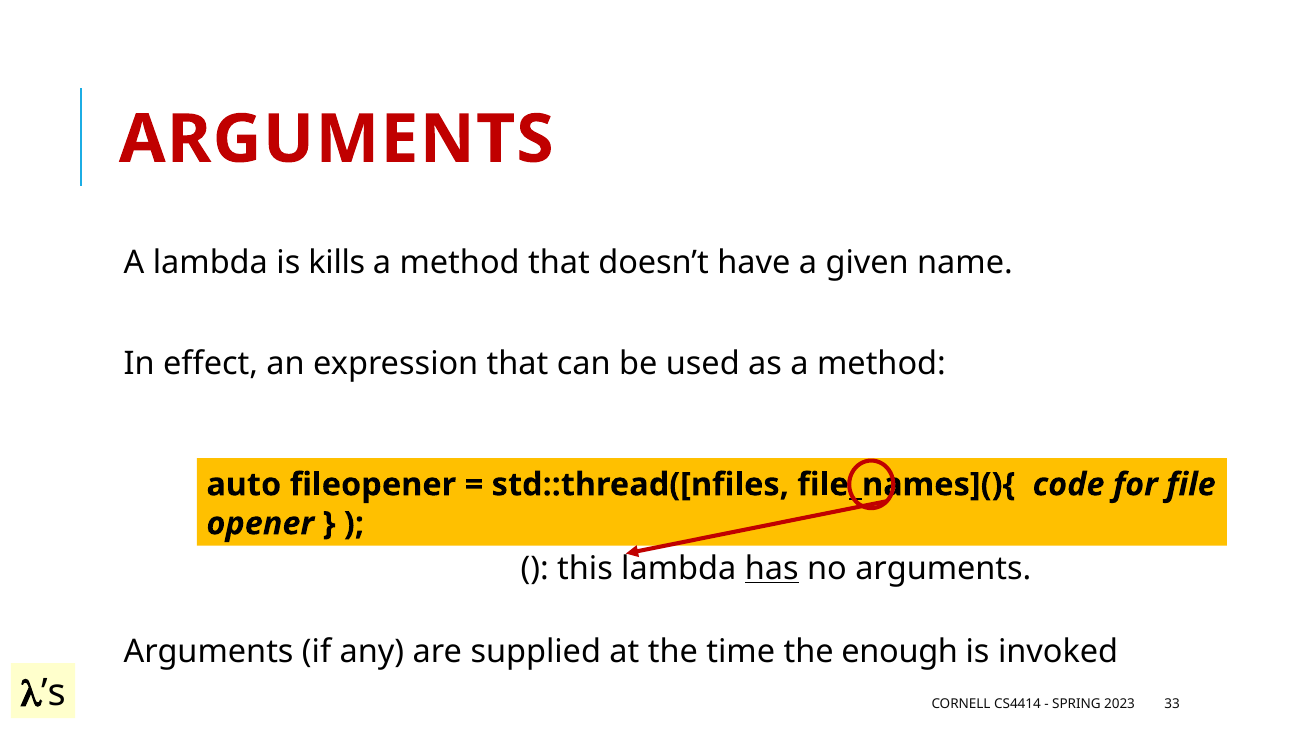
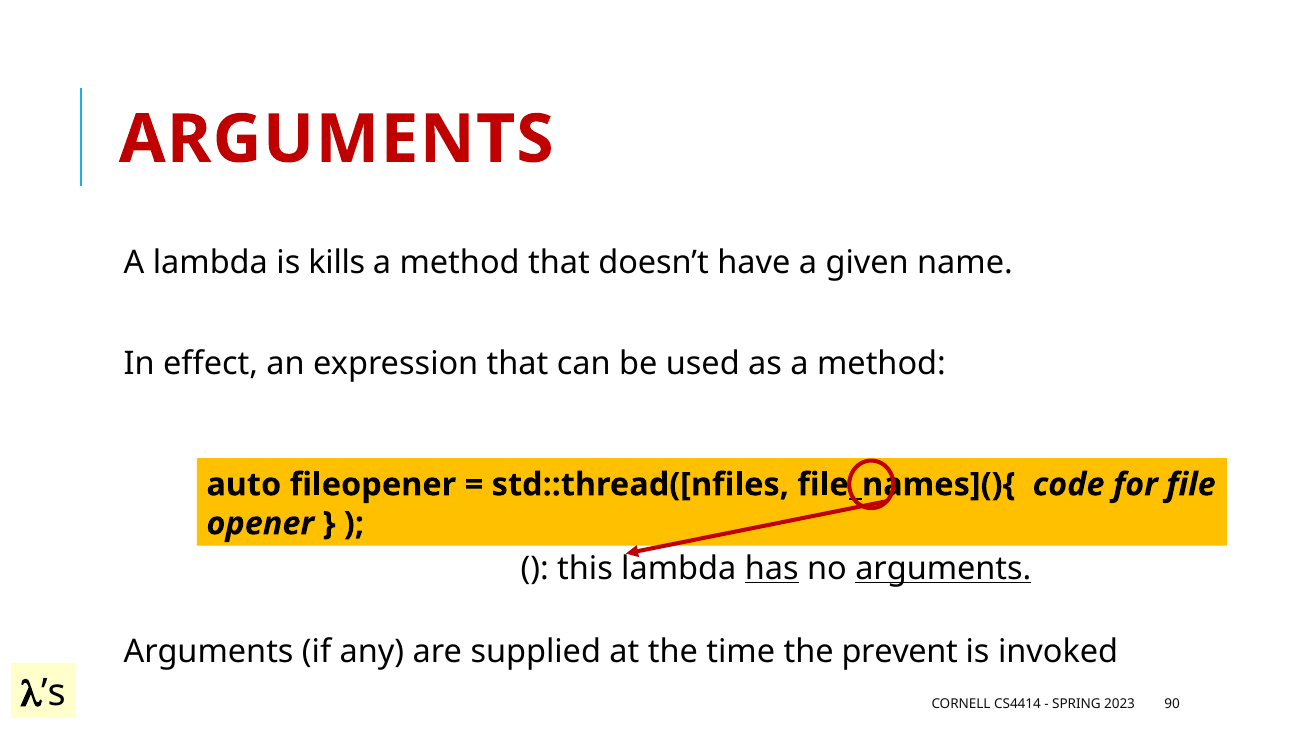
arguments at (943, 568) underline: none -> present
enough: enough -> prevent
33: 33 -> 90
